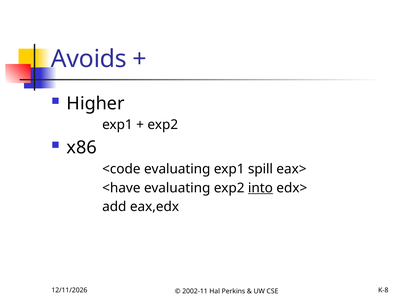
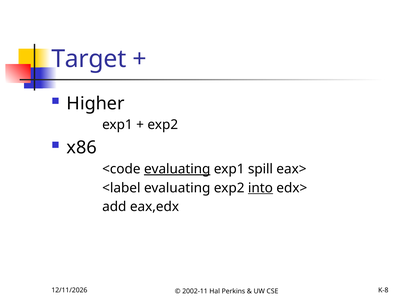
Avoids: Avoids -> Target
evaluating at (177, 169) underline: none -> present
<have: <have -> <label
